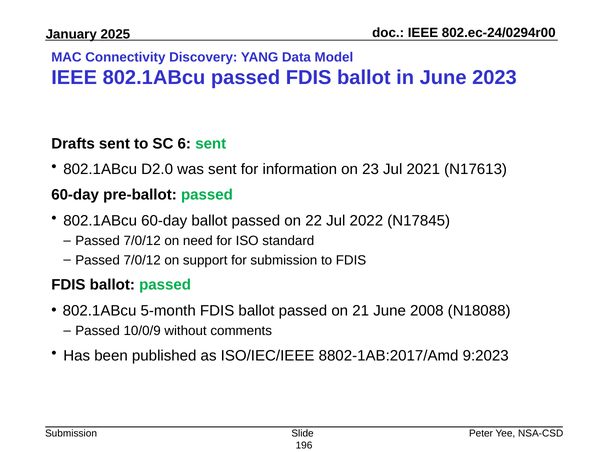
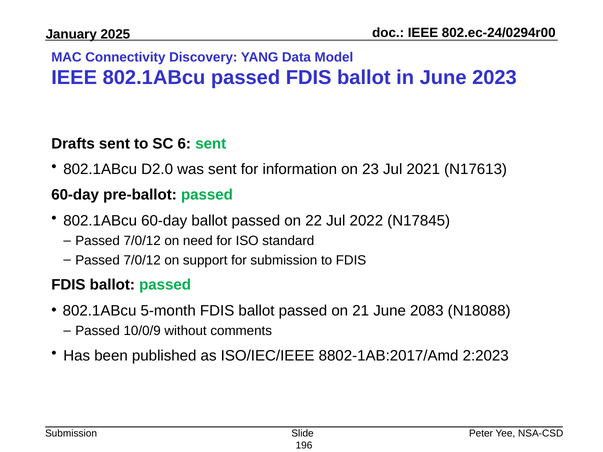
2008: 2008 -> 2083
9:2023: 9:2023 -> 2:2023
